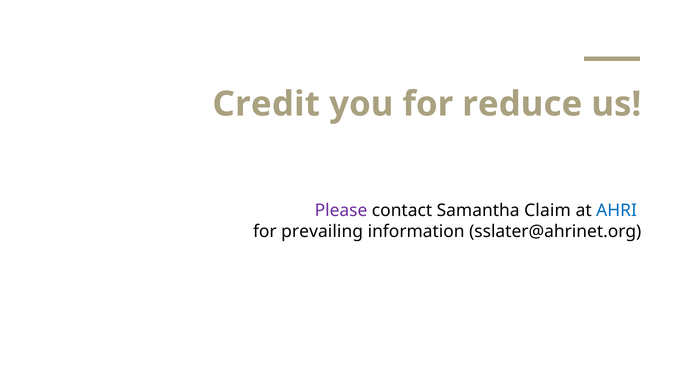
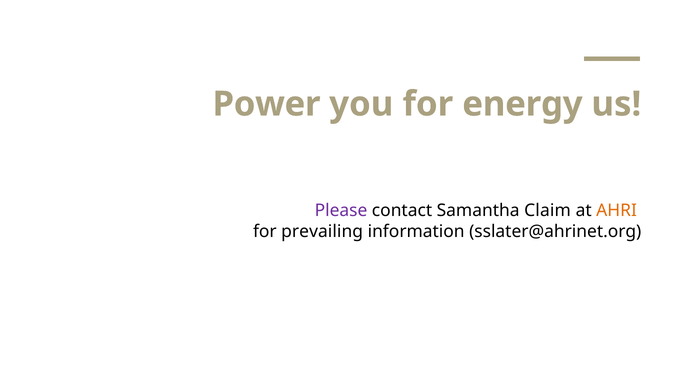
Credit: Credit -> Power
reduce: reduce -> energy
AHRI colour: blue -> orange
